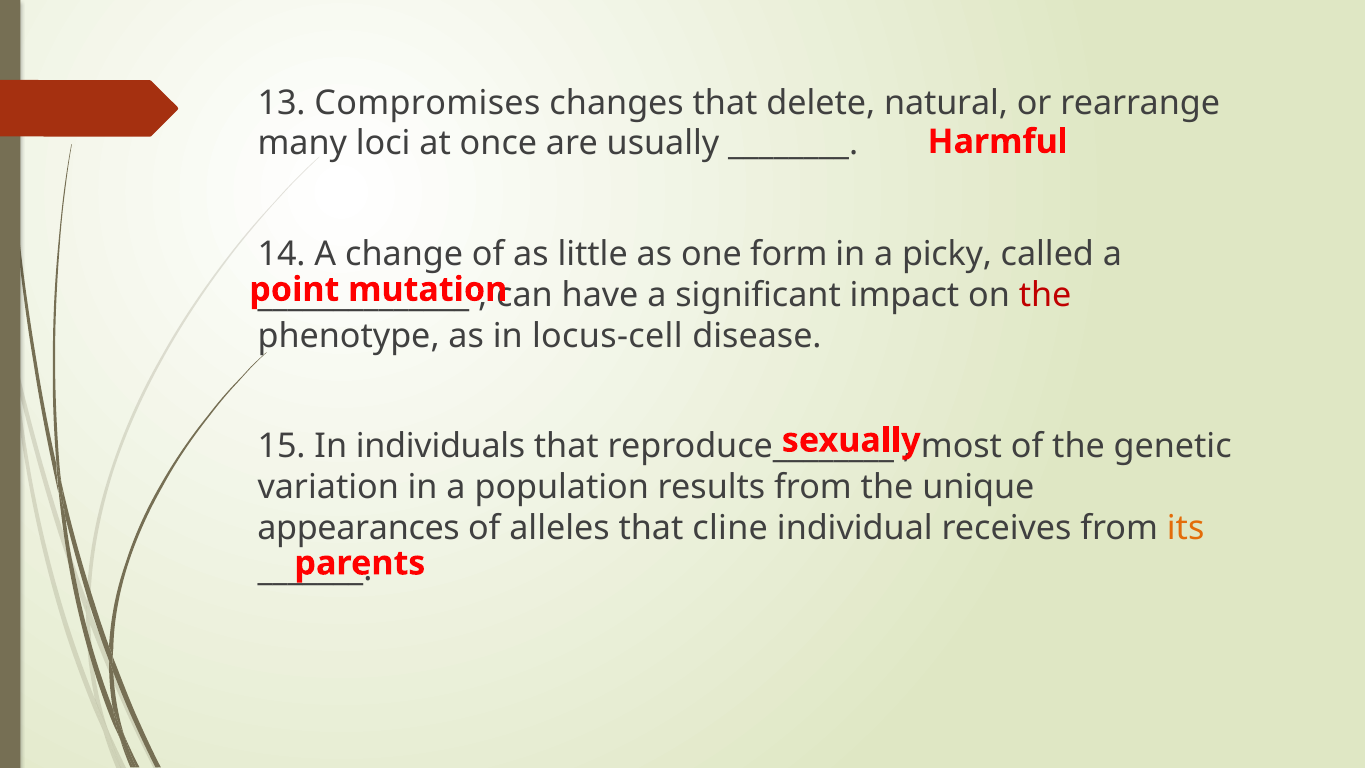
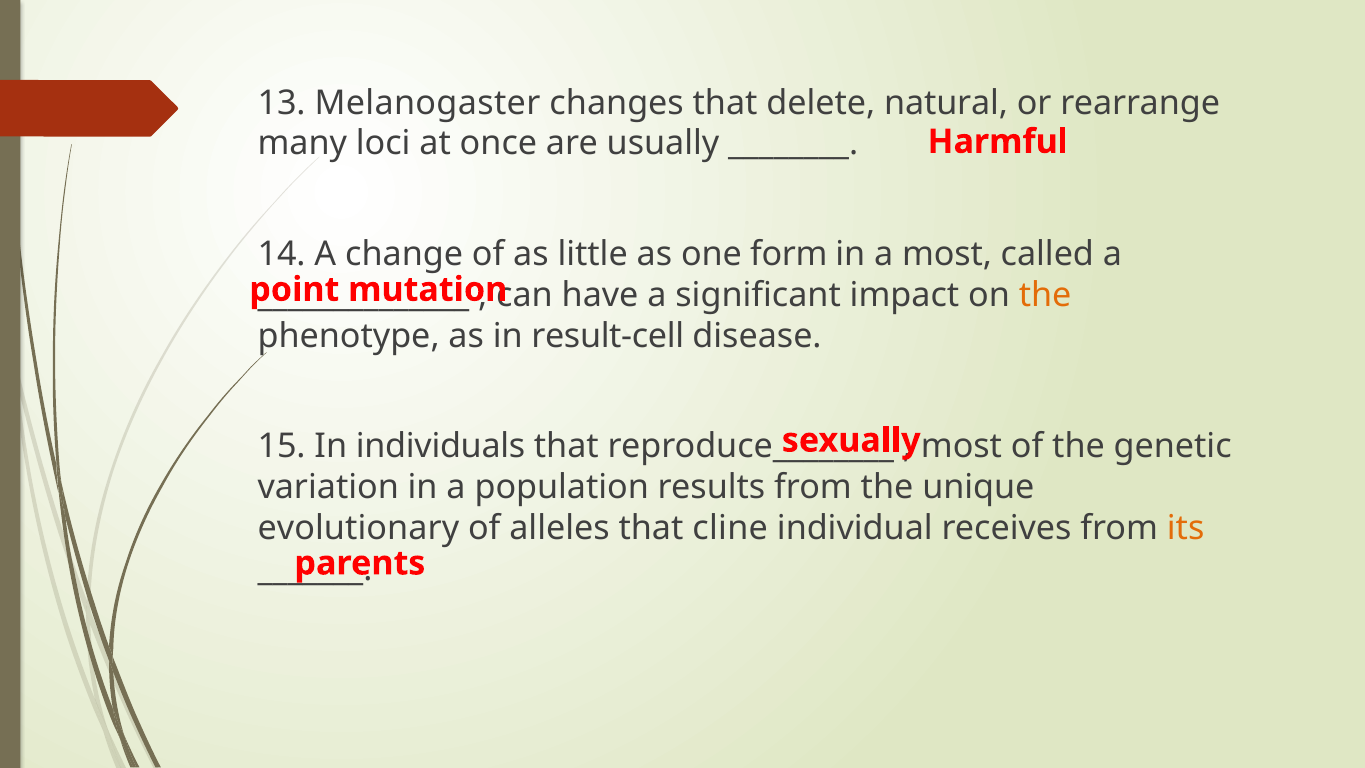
Compromises: Compromises -> Melanogaster
a picky: picky -> most
the at (1045, 295) colour: red -> orange
locus-cell: locus-cell -> result-cell
appearances: appearances -> evolutionary
